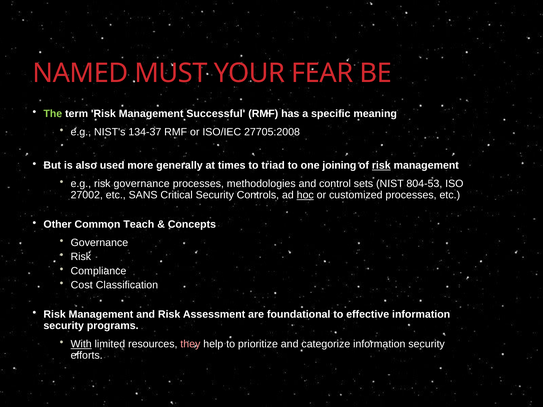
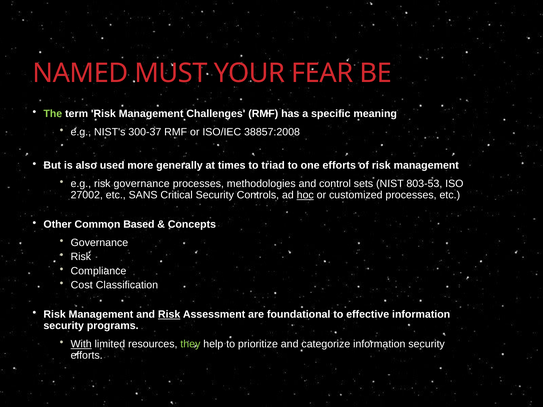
Successful: Successful -> Challenges
134-37: 134-37 -> 300-37
27705:2008: 27705:2008 -> 38857:2008
one joining: joining -> efforts
risk at (381, 166) underline: present -> none
804-53: 804-53 -> 803-53
Teach: Teach -> Based
Risk at (169, 315) underline: none -> present
they colour: pink -> light green
